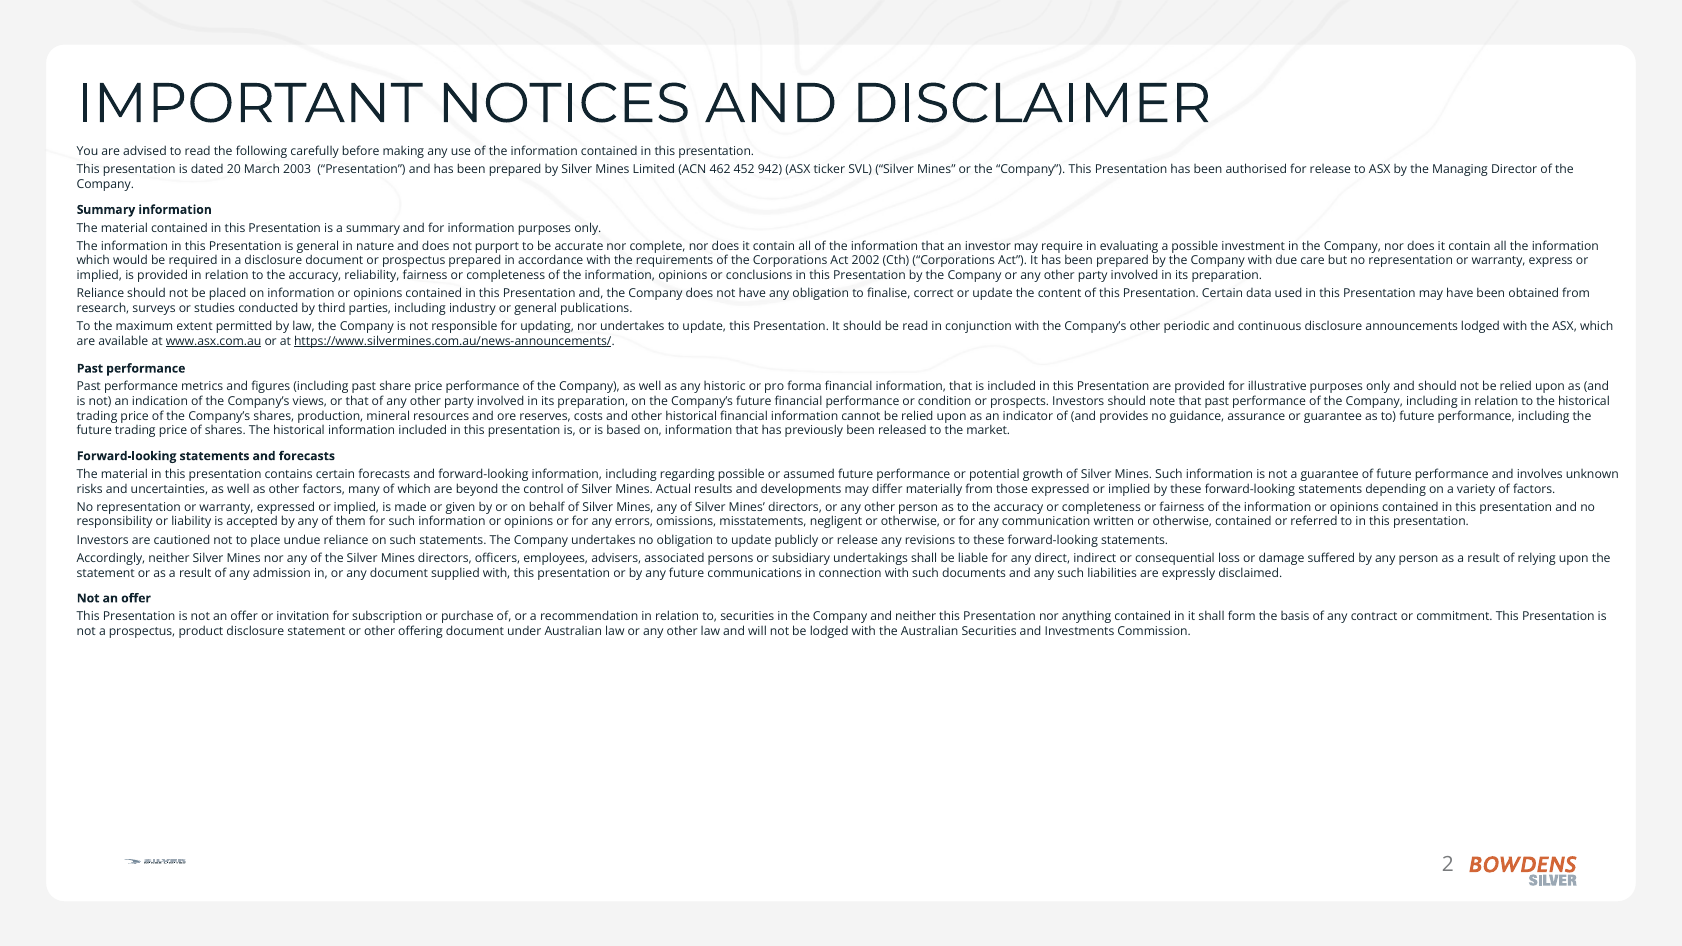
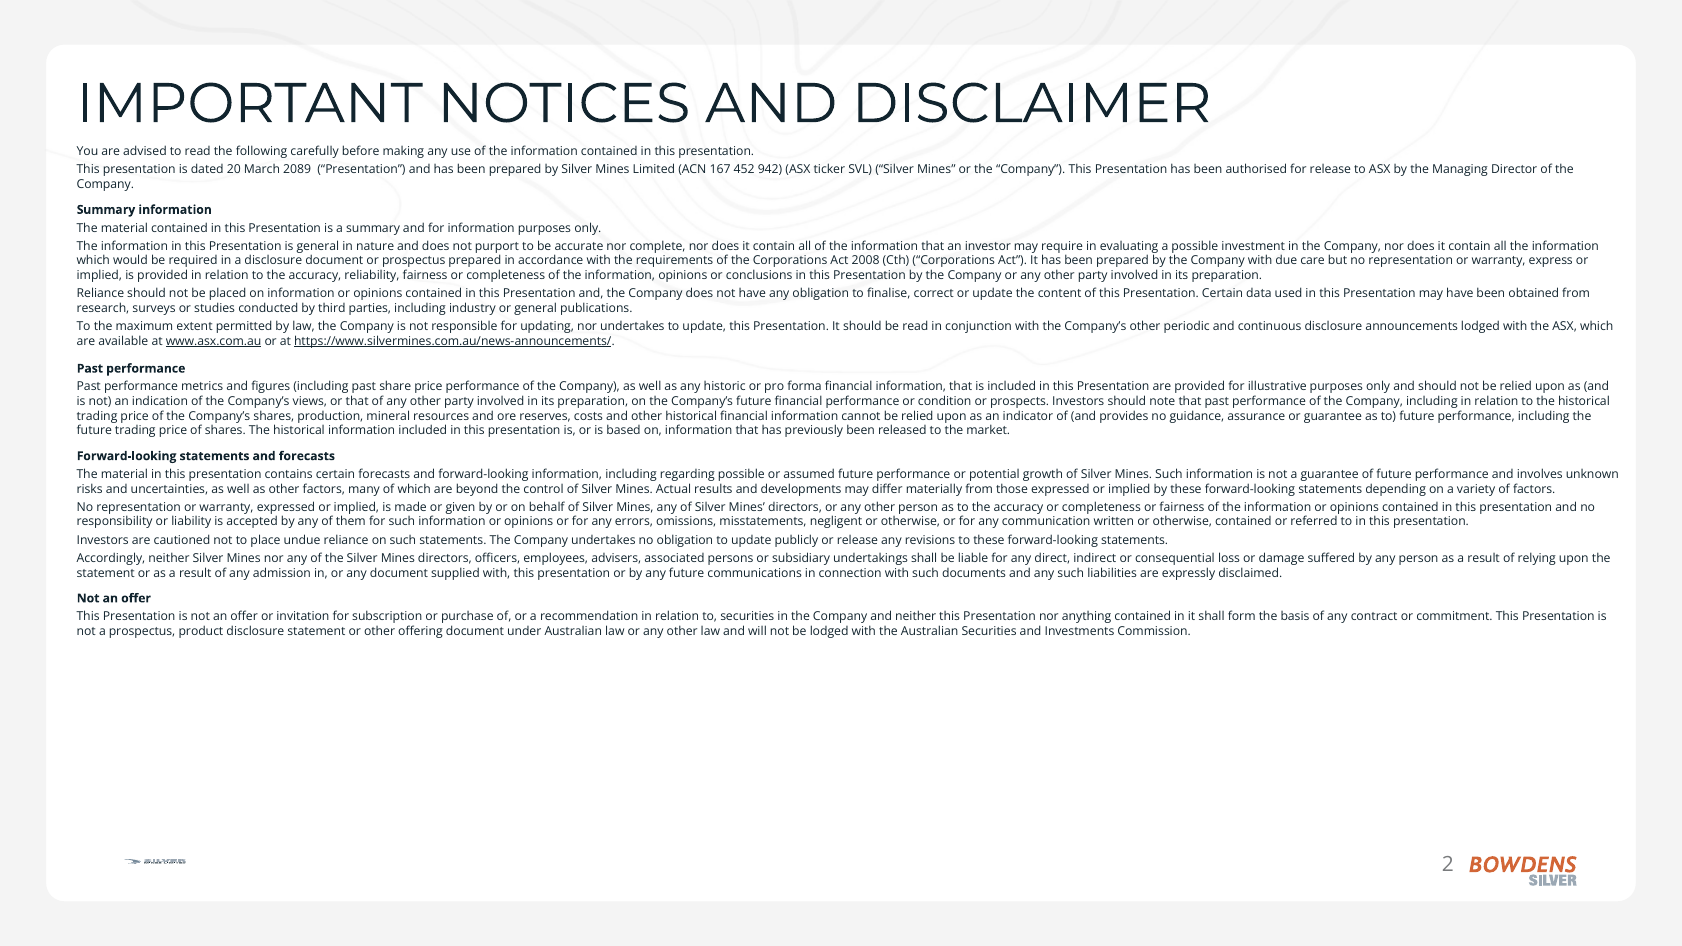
2003: 2003 -> 2089
462: 462 -> 167
2002: 2002 -> 2008
